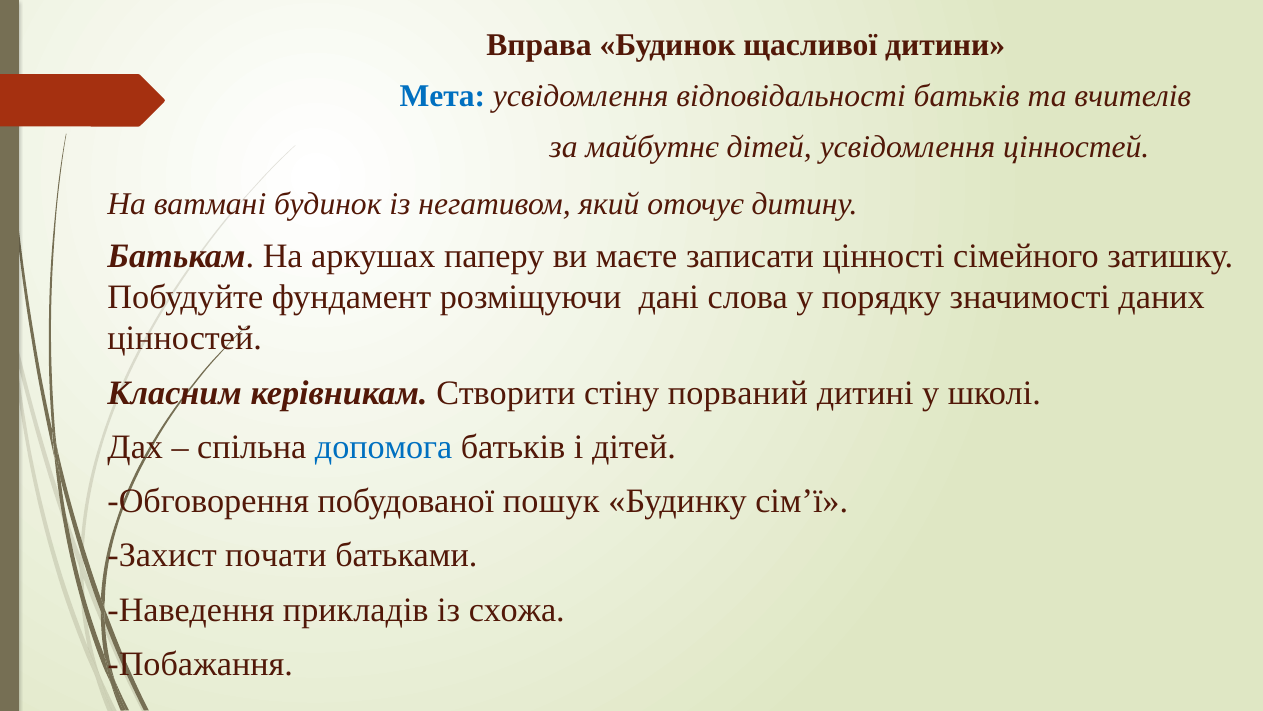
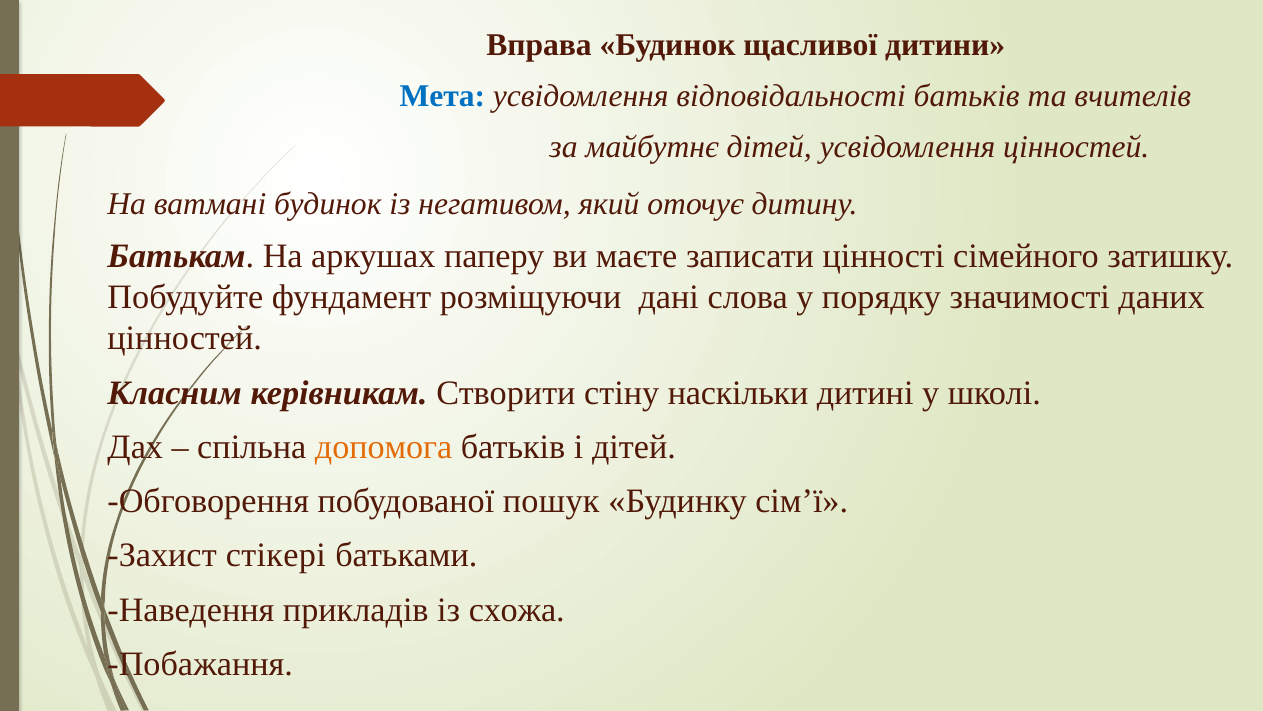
порваний: порваний -> наскільки
допомога colour: blue -> orange
почати: почати -> стікері
